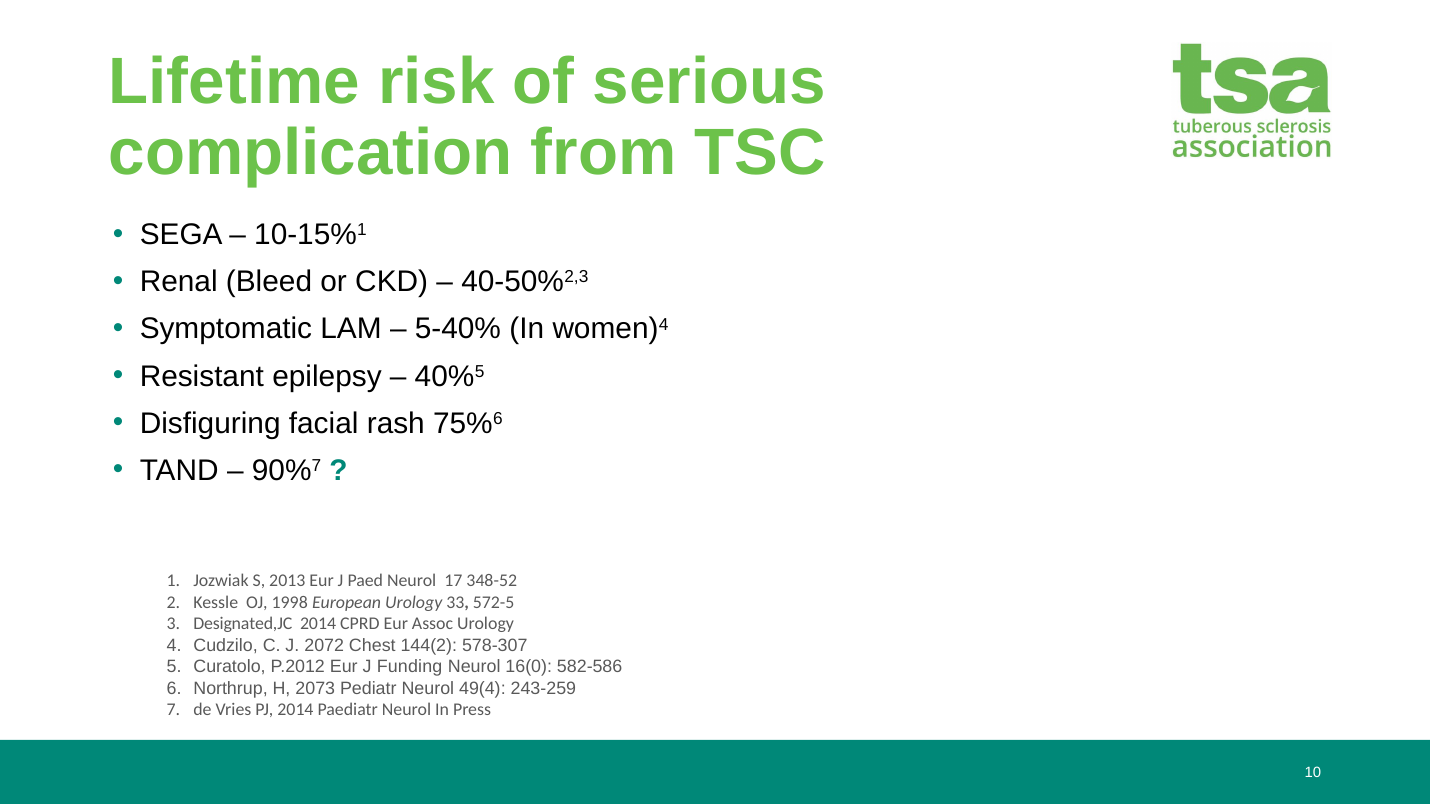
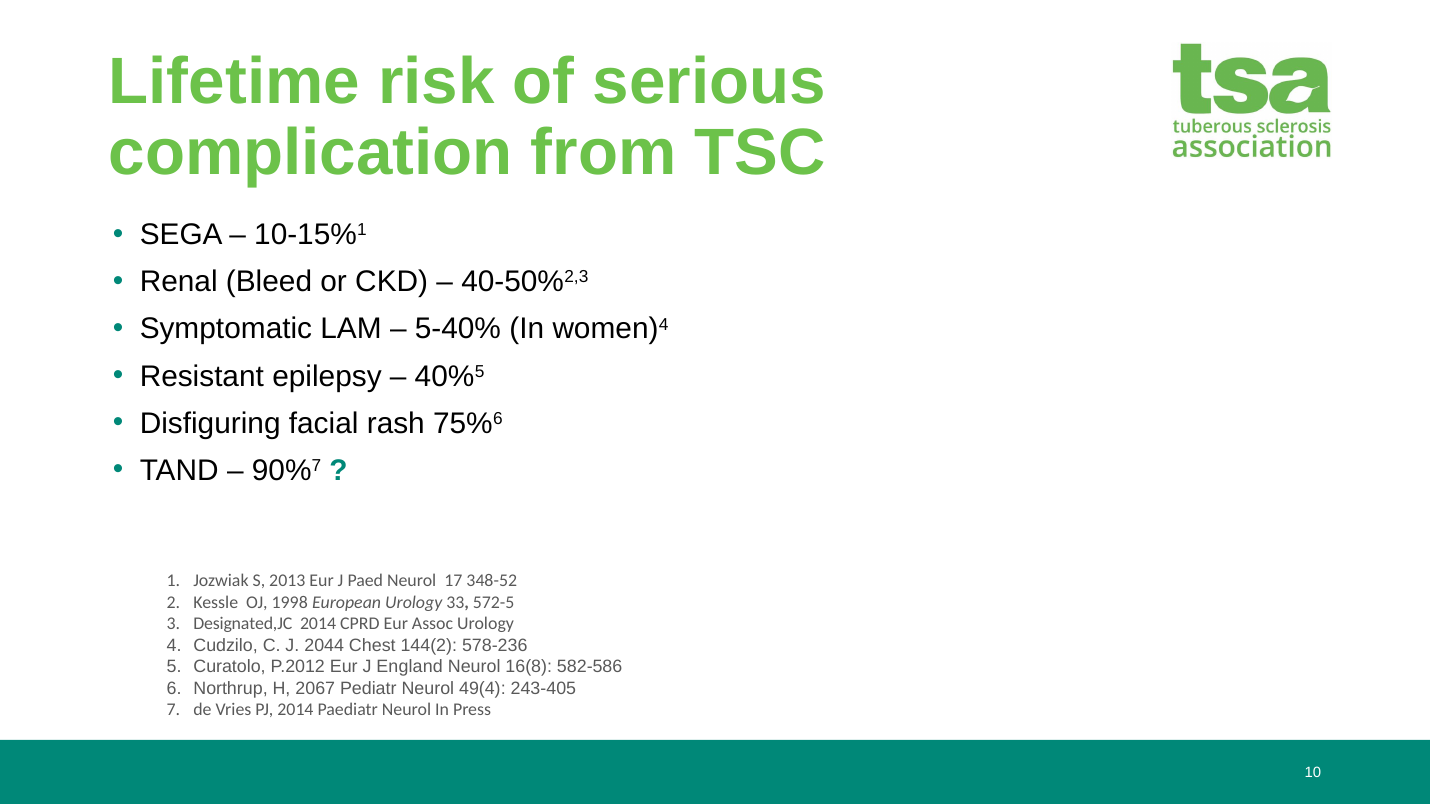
2072: 2072 -> 2044
578-307: 578-307 -> 578-236
Funding: Funding -> England
16(0: 16(0 -> 16(8
2073: 2073 -> 2067
243-259: 243-259 -> 243-405
